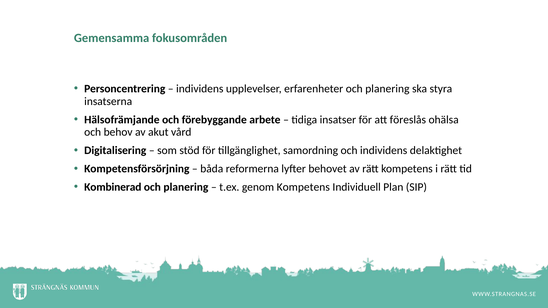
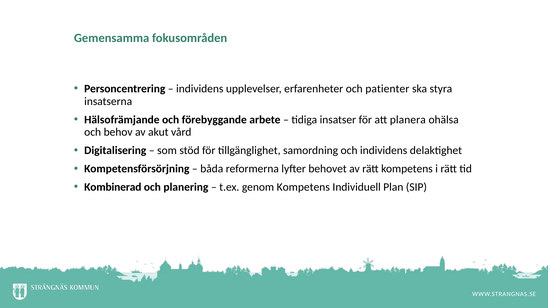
erfarenheter och planering: planering -> patienter
föreslås: föreslås -> planera
